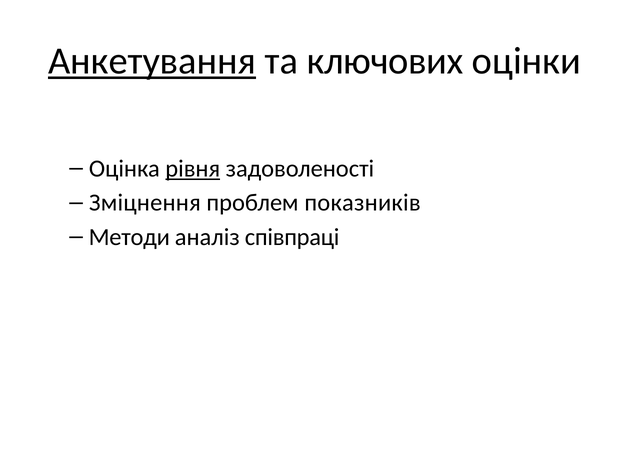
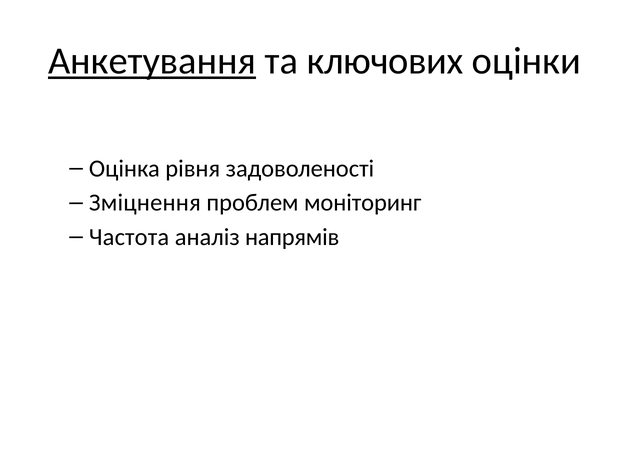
рівня underline: present -> none
показників: показників -> моніторинг
Методи: Методи -> Частота
співпраці: співпраці -> напрямів
